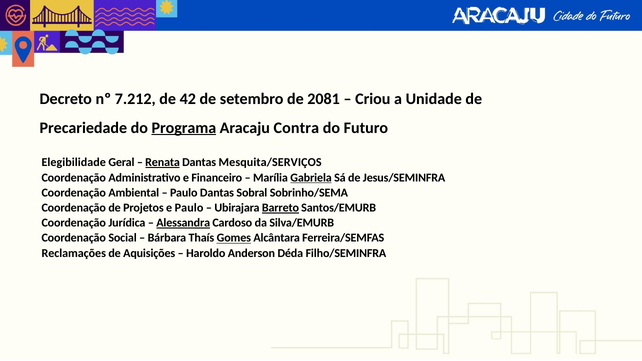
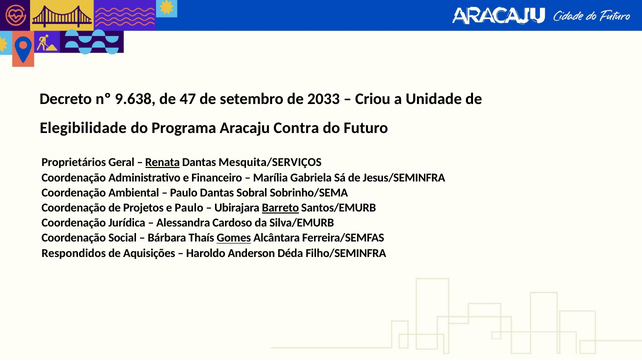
7.212: 7.212 -> 9.638
42: 42 -> 47
2081: 2081 -> 2033
Precariedade: Precariedade -> Elegibilidade
Programa underline: present -> none
Elegibilidade: Elegibilidade -> Proprietários
Gabriela underline: present -> none
Alessandra underline: present -> none
Reclamações: Reclamações -> Respondidos
